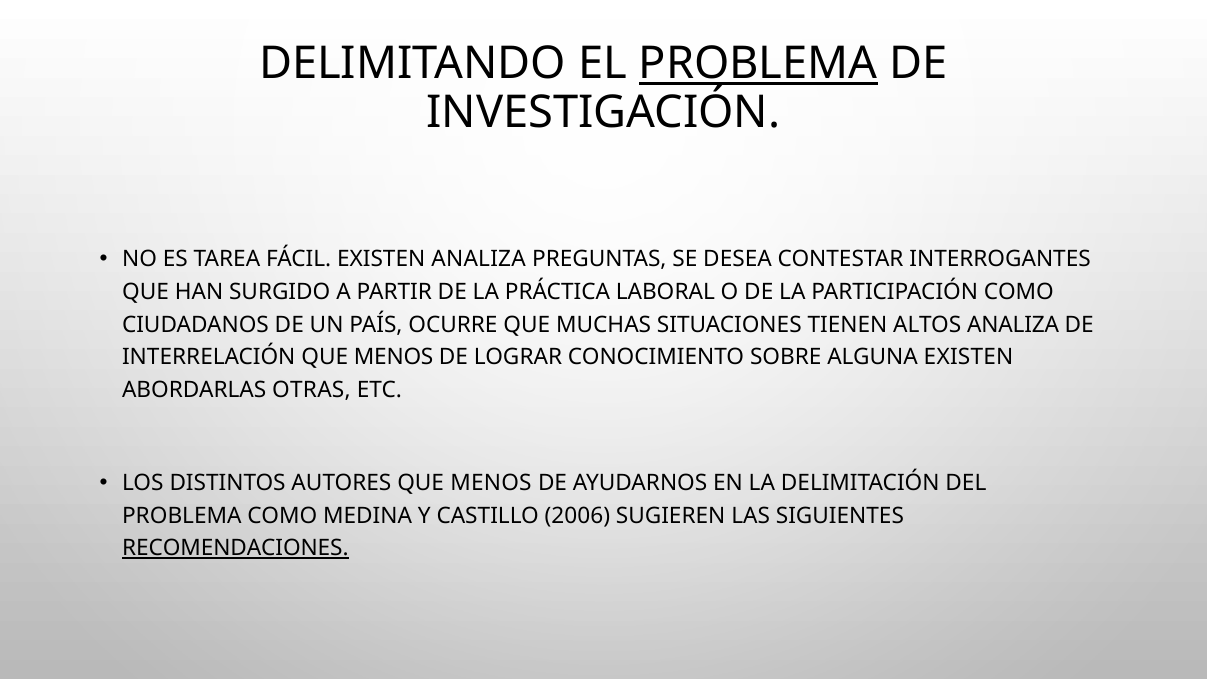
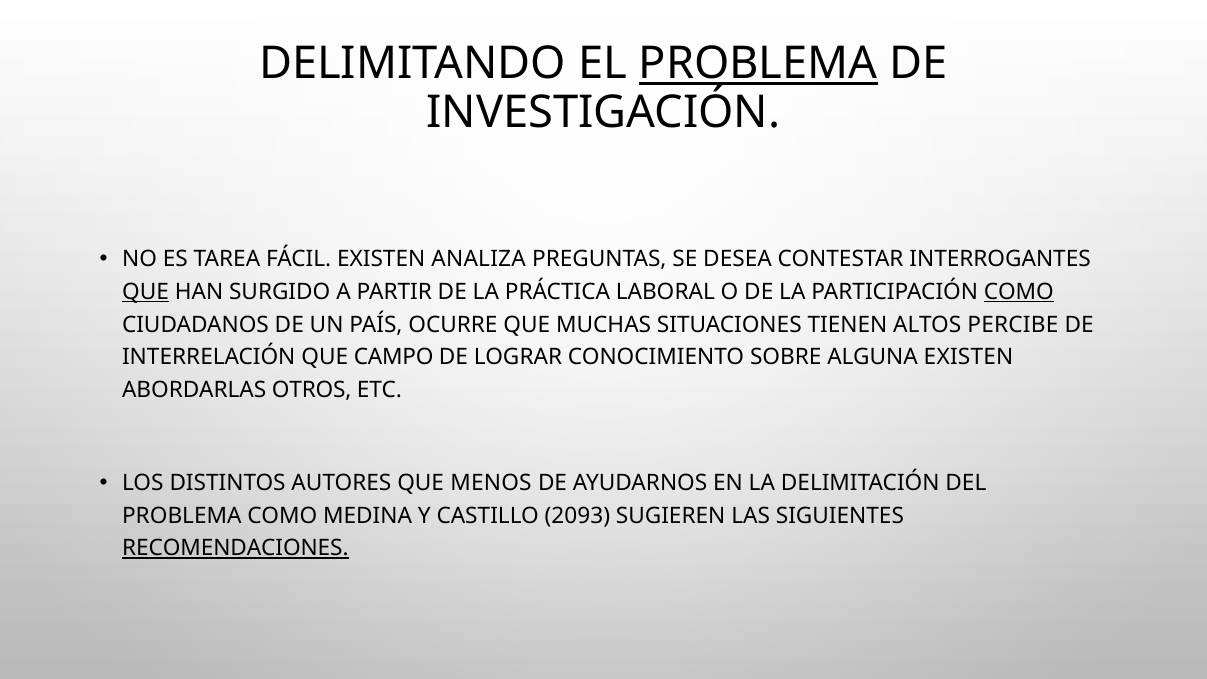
QUE at (146, 292) underline: none -> present
COMO at (1019, 292) underline: none -> present
ALTOS ANALIZA: ANALIZA -> PERCIBE
INTERRELACIÓN QUE MENOS: MENOS -> CAMPO
OTRAS: OTRAS -> OTROS
2006: 2006 -> 2093
